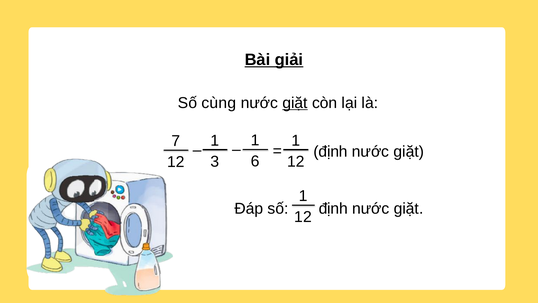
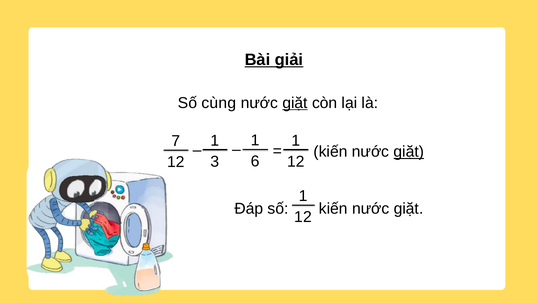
định at (331, 152): định -> kiến
giặt at (409, 152) underline: none -> present
số định: định -> kiến
